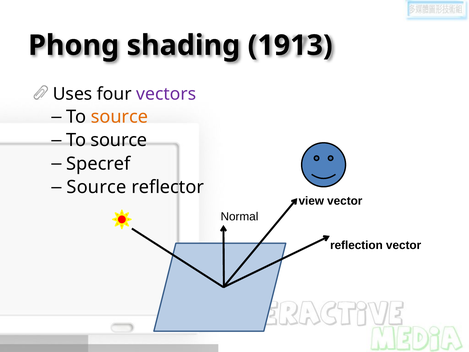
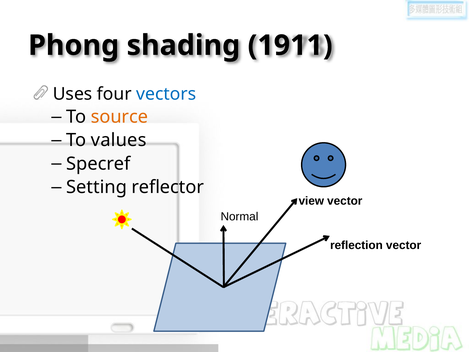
1913: 1913 -> 1911
vectors colour: purple -> blue
source at (119, 140): source -> values
Source at (96, 187): Source -> Setting
